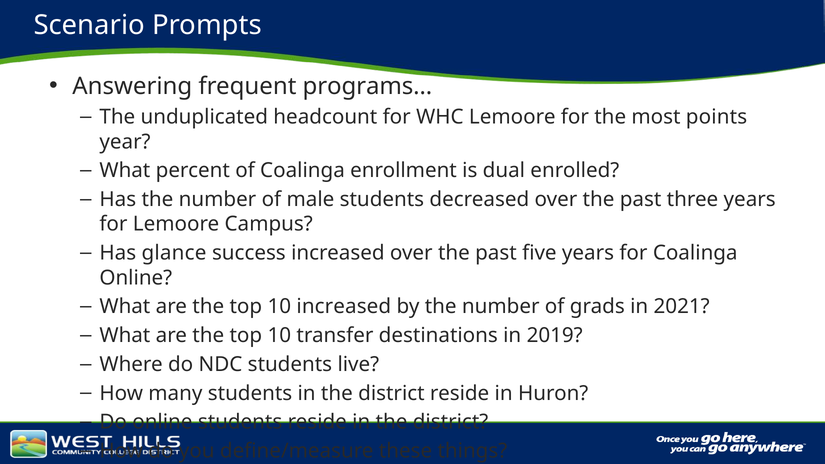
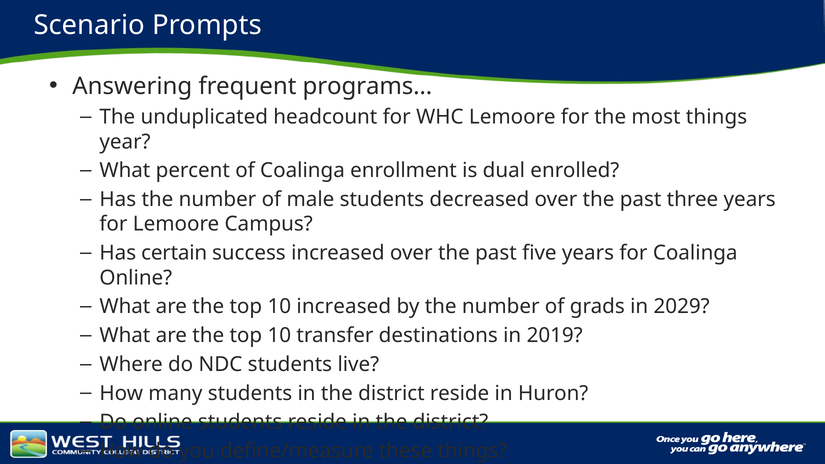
most points: points -> things
glance: glance -> certain
2021: 2021 -> 2029
